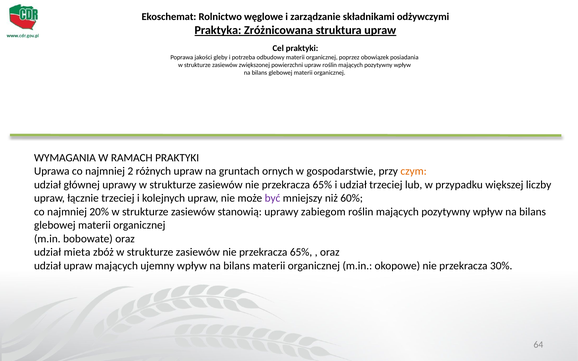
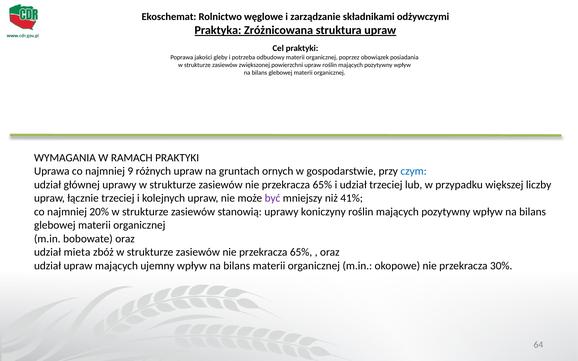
2: 2 -> 9
czym colour: orange -> blue
60%: 60% -> 41%
zabiegom: zabiegom -> koniczyny
